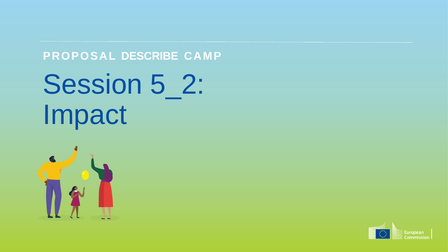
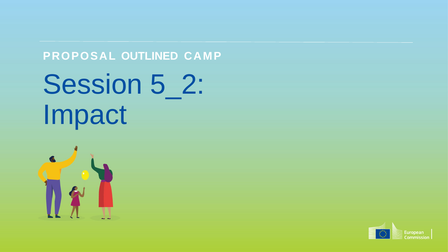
DESCRIBE: DESCRIBE -> OUTLINED
